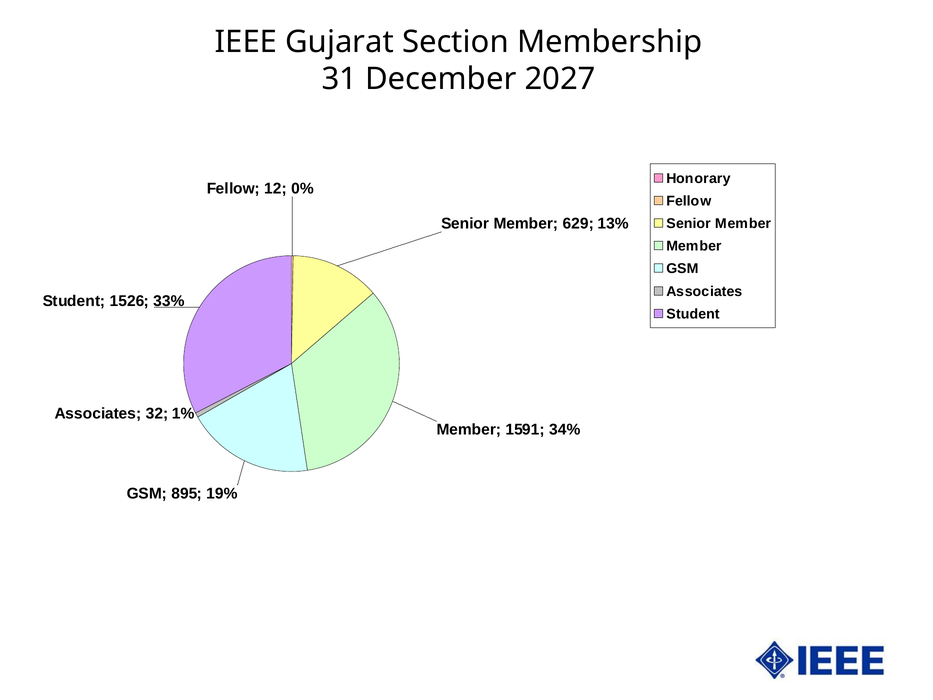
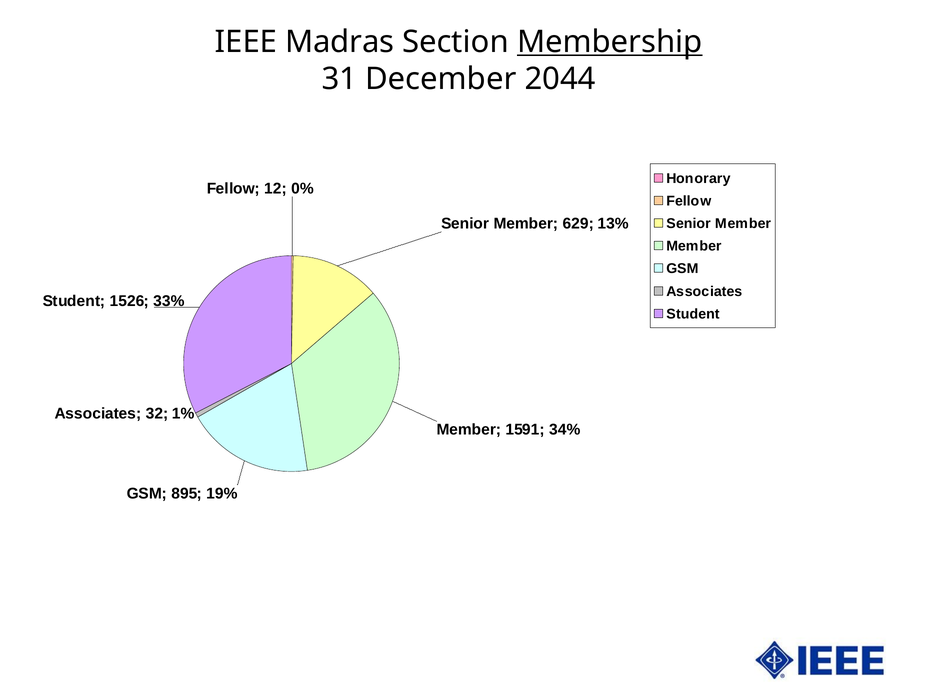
Gujarat: Gujarat -> Madras
Membership underline: none -> present
2027: 2027 -> 2044
